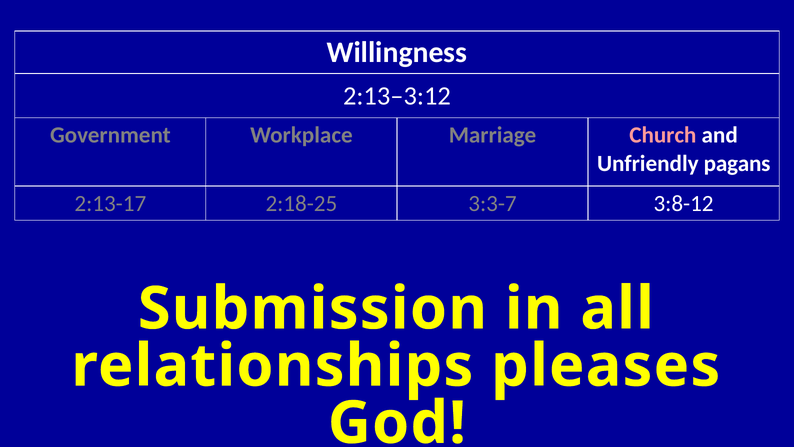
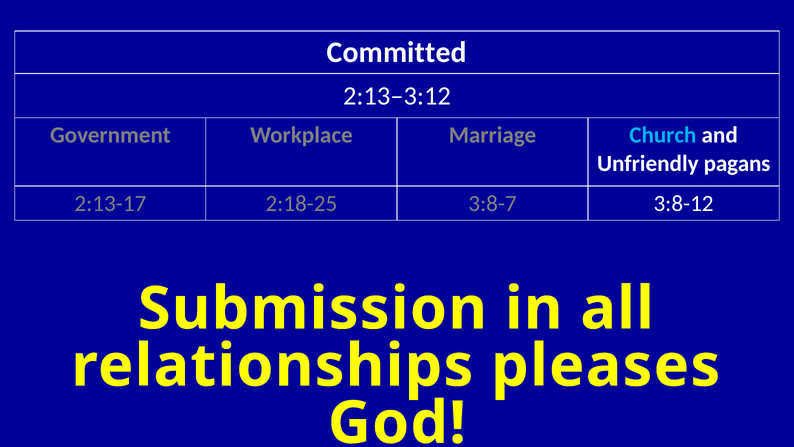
Willingness: Willingness -> Committed
Church colour: pink -> light blue
3:3-7: 3:3-7 -> 3:8-7
